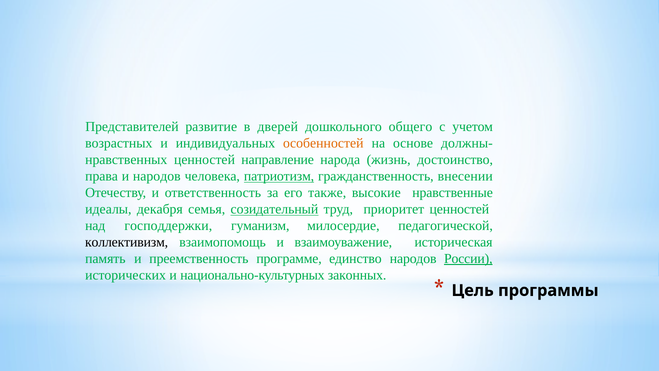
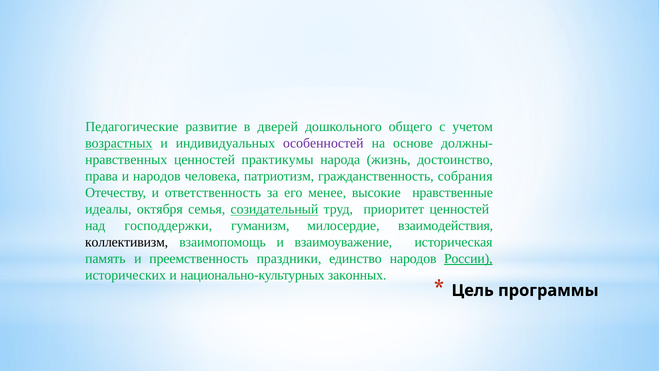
Представителей: Представителей -> Педагогические
возрастных underline: none -> present
особенностей colour: orange -> purple
направление: направление -> практикумы
патриотизм underline: present -> none
внесении: внесении -> собрания
также: также -> менее
декабря: декабря -> октября
педагогической: педагогической -> взаимодействия
программе: программе -> праздники
